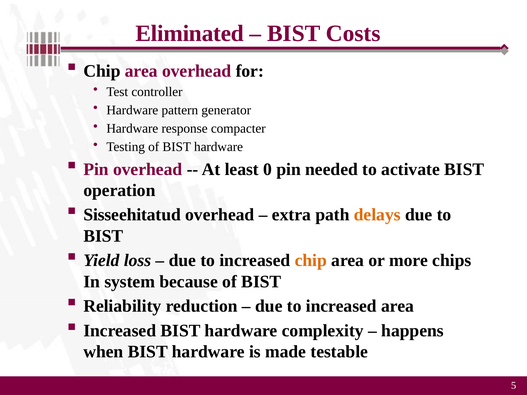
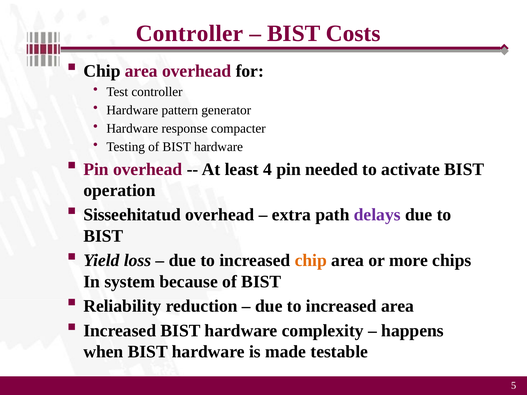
Eliminated at (190, 33): Eliminated -> Controller
0: 0 -> 4
delays colour: orange -> purple
